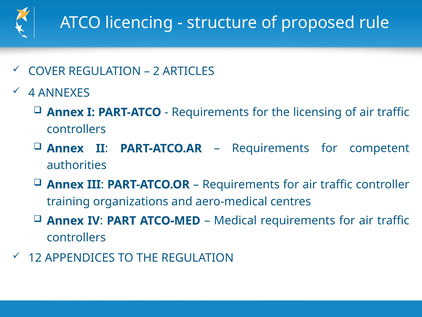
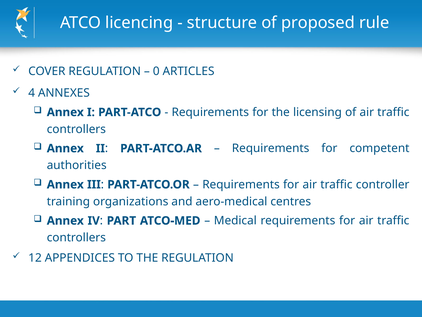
2: 2 -> 0
